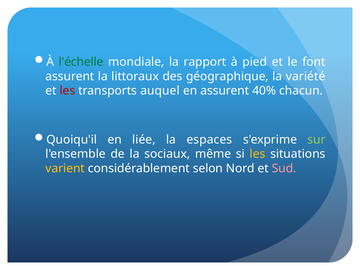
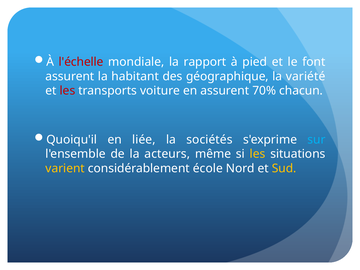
l'échelle colour: green -> red
littoraux: littoraux -> habitant
auquel: auquel -> voiture
40%: 40% -> 70%
espaces: espaces -> sociétés
sur colour: light green -> light blue
sociaux: sociaux -> acteurs
selon: selon -> école
Sud colour: pink -> yellow
